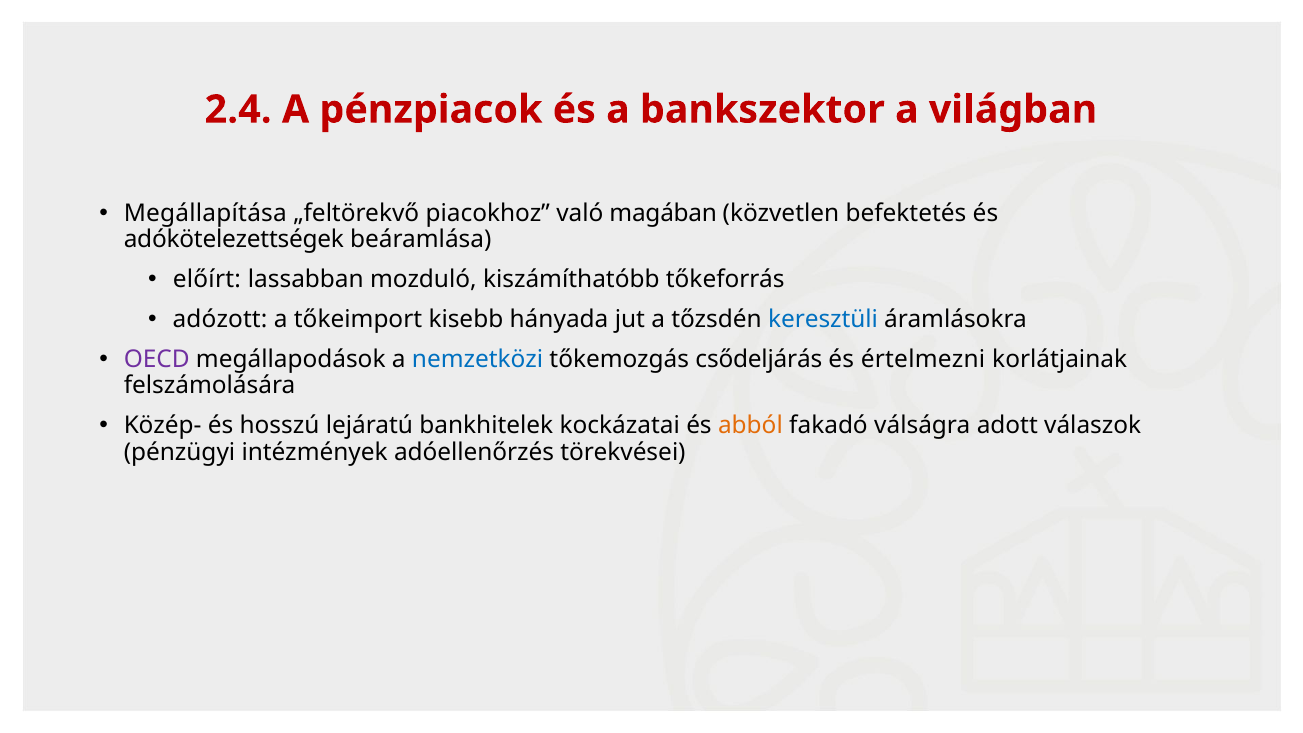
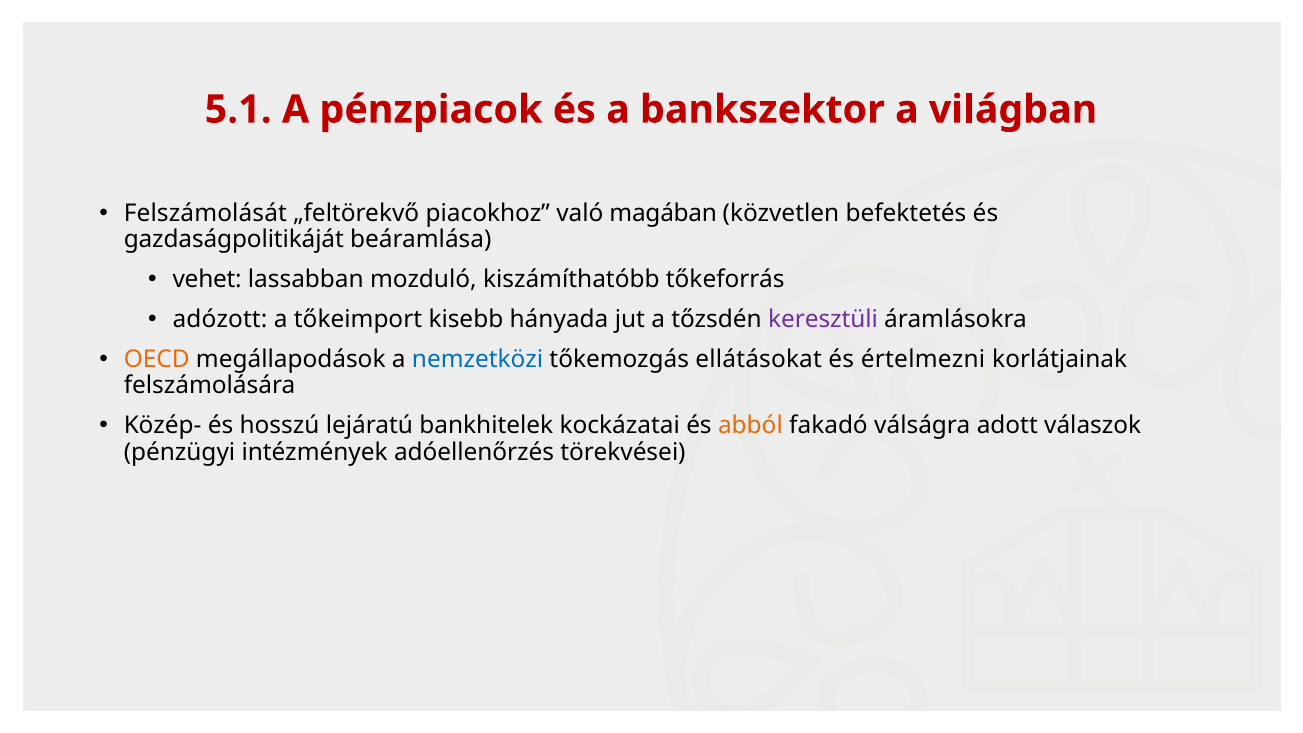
2.4: 2.4 -> 5.1
Megállapítása: Megállapítása -> Felszámolását
adókötelezettségek: adókötelezettségek -> gazdaságpolitikáját
előírt: előírt -> vehet
keresztüli colour: blue -> purple
OECD colour: purple -> orange
csődeljárás: csődeljárás -> ellátásokat
